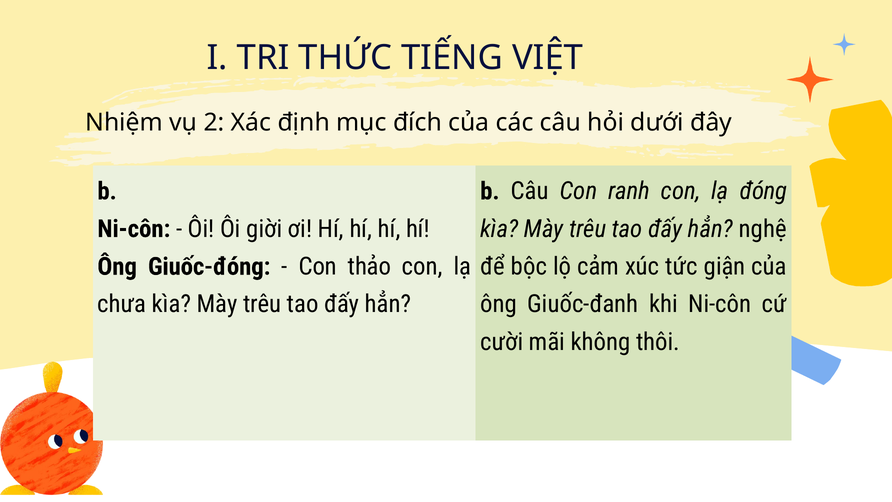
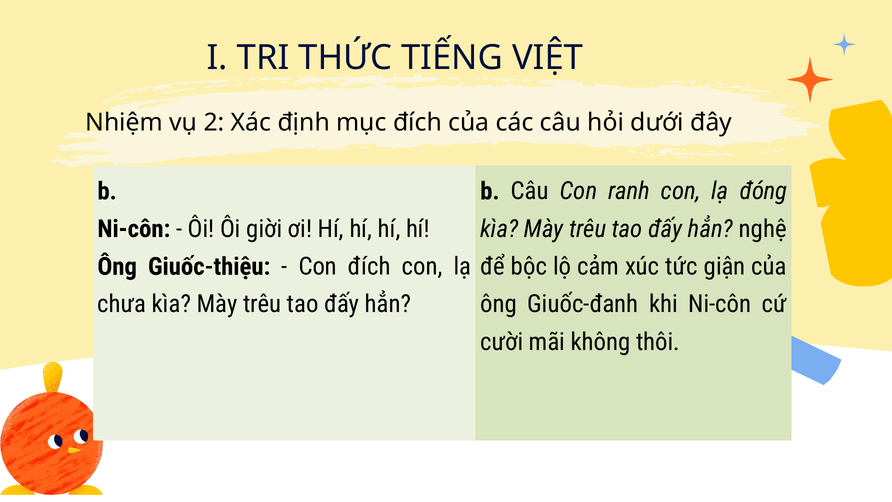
Giuốc-đóng: Giuốc-đóng -> Giuốc-thiệu
Con thảo: thảo -> đích
